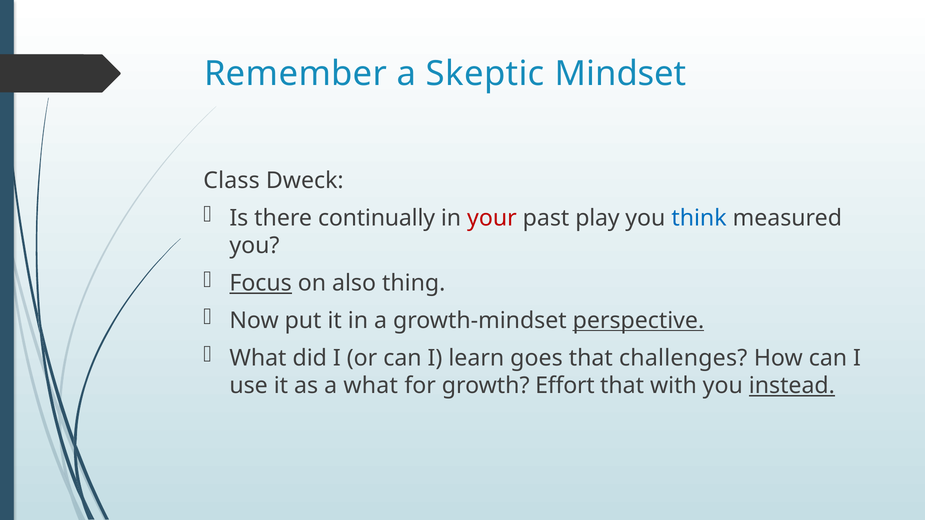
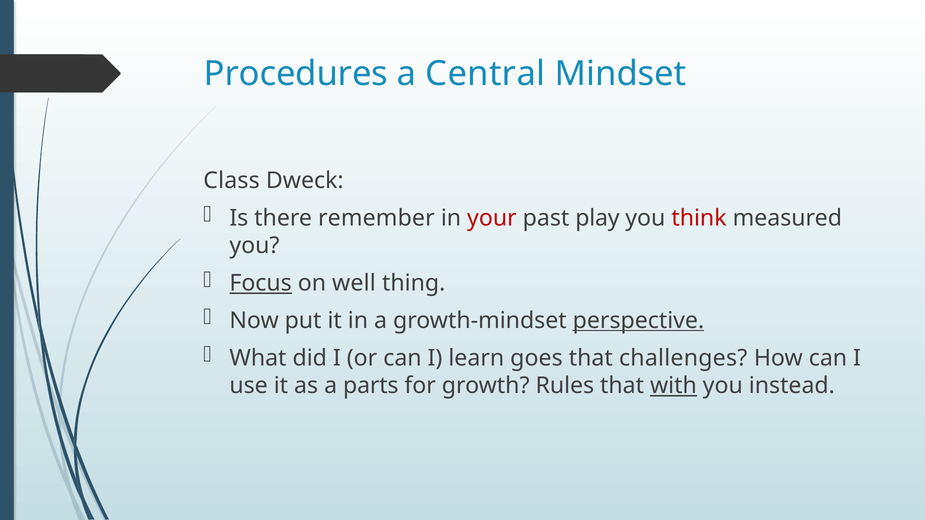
Remember: Remember -> Procedures
Skeptic: Skeptic -> Central
continually: continually -> remember
think colour: blue -> red
also: also -> well
a what: what -> parts
Effort: Effort -> Rules
with underline: none -> present
instead underline: present -> none
